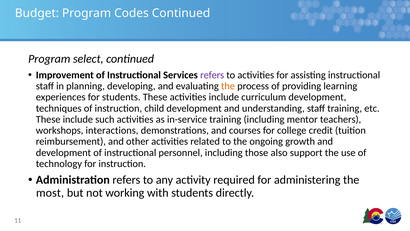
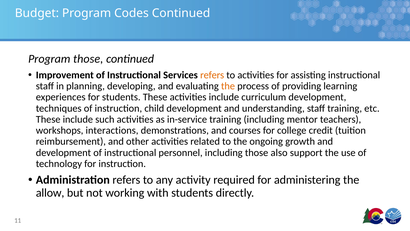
Program select: select -> those
refers at (212, 75) colour: purple -> orange
most: most -> allow
